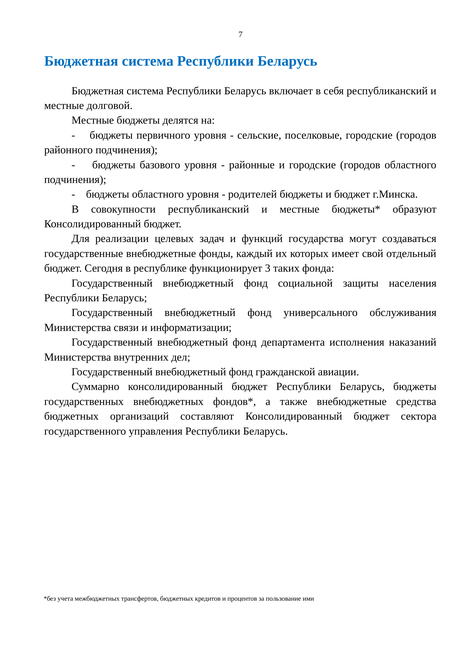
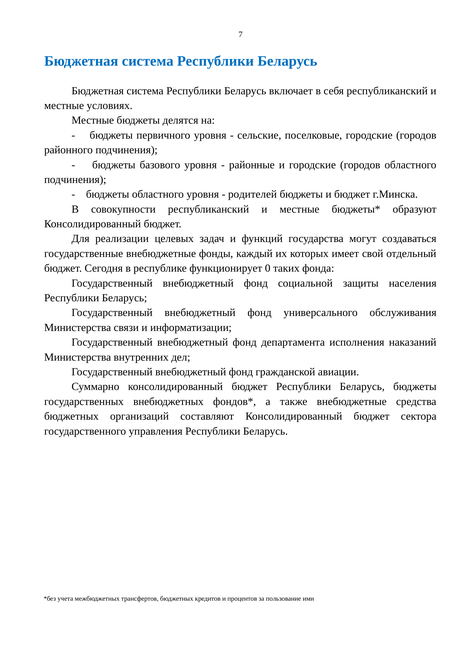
долговой: долговой -> условиях
3: 3 -> 0
